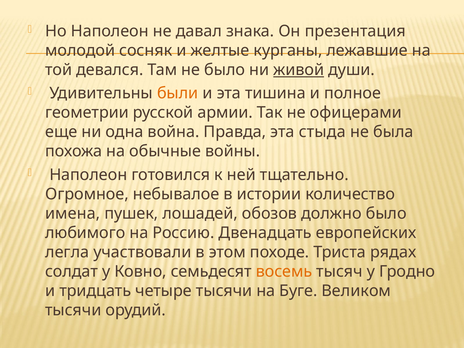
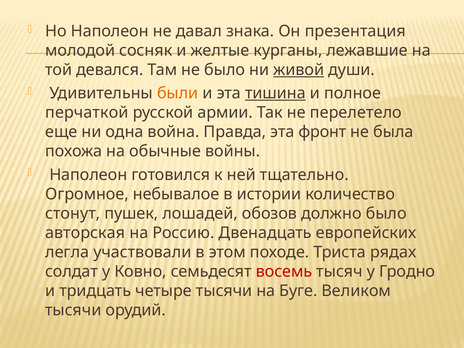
тишина underline: none -> present
геометрии: геометрии -> перчаткой
офицерами: офицерами -> перелетело
стыда: стыда -> фронт
имена: имена -> стонут
любимого: любимого -> авторская
восемь colour: orange -> red
